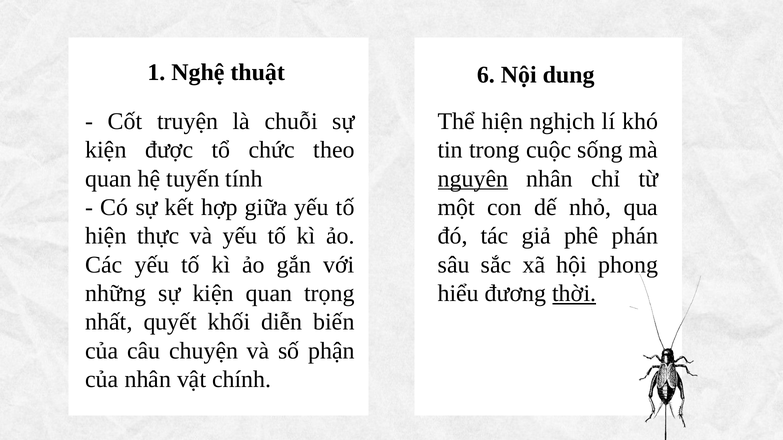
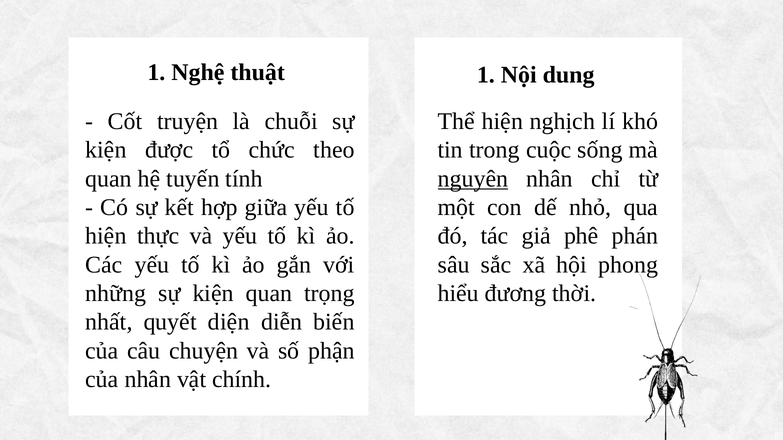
thuật 6: 6 -> 1
thời underline: present -> none
khối: khối -> diện
